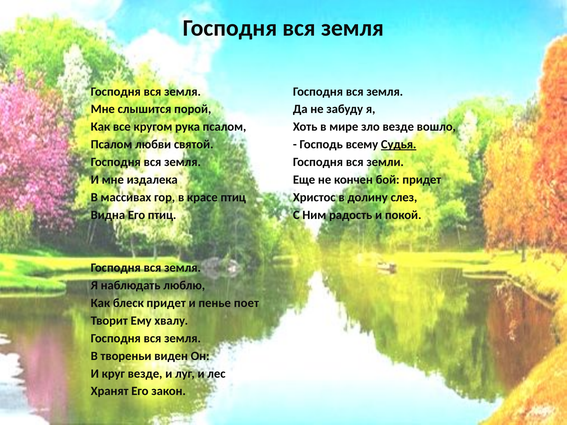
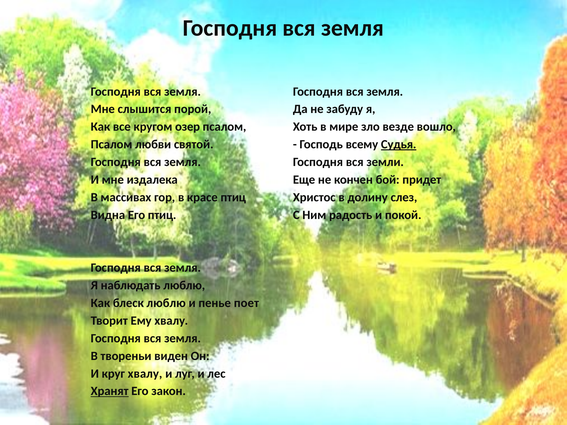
рука: рука -> озер
блеск придет: придет -> люблю
круг везде: везде -> хвалу
Хранят underline: none -> present
